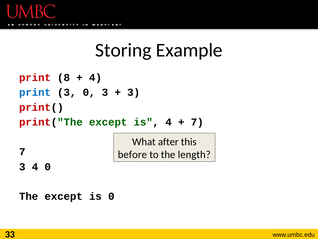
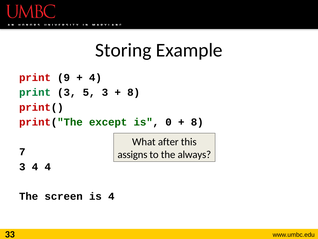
8: 8 -> 9
print at (35, 92) colour: blue -> green
3 0: 0 -> 5
3 at (134, 92): 3 -> 8
is 4: 4 -> 0
7 at (197, 122): 7 -> 8
before: before -> assigns
length: length -> always
4 0: 0 -> 4
The except: except -> screen
is 0: 0 -> 4
